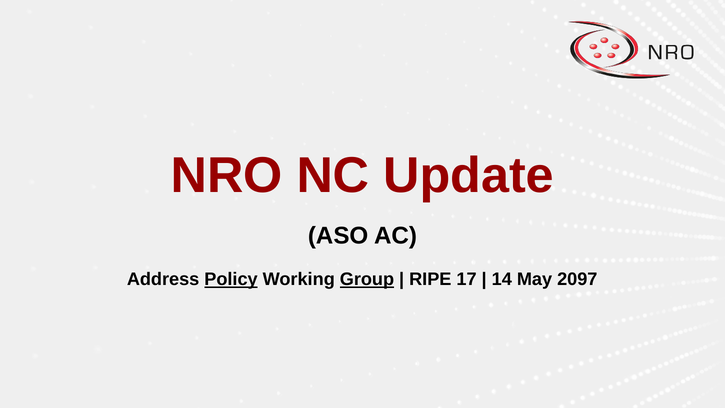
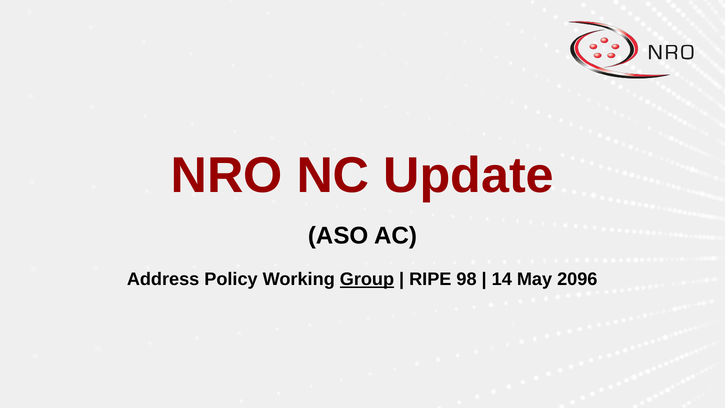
Policy underline: present -> none
17: 17 -> 98
2097: 2097 -> 2096
